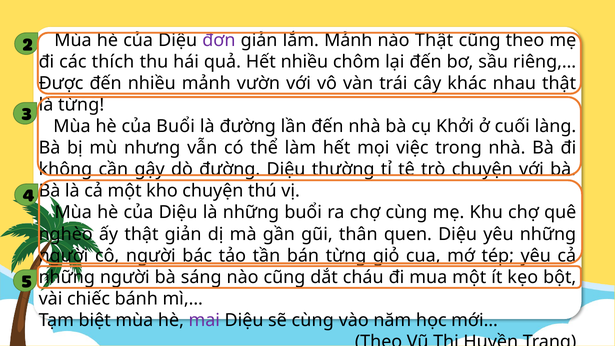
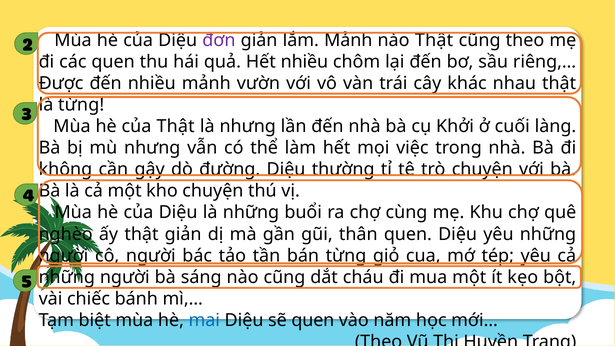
các thích: thích -> quen
của Buổi: Buổi -> Thật
là đường: đường -> nhưng
mai colour: purple -> blue
sẽ cùng: cùng -> quen
